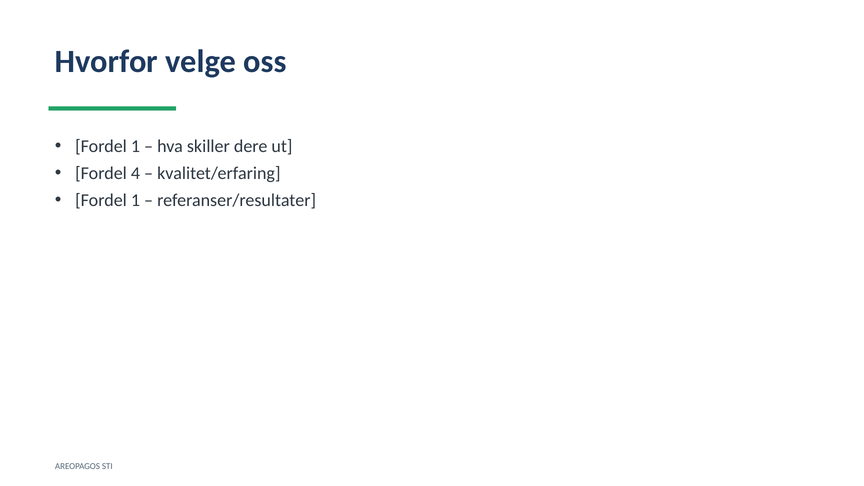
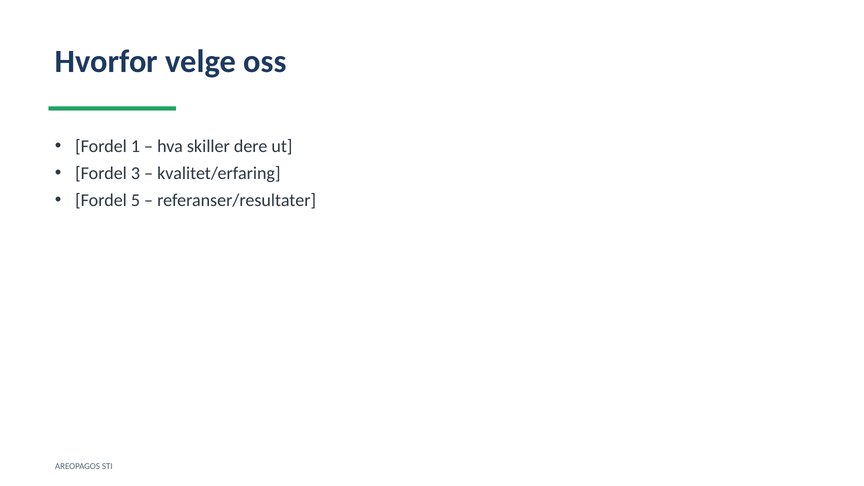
4: 4 -> 3
1 at (135, 200): 1 -> 5
